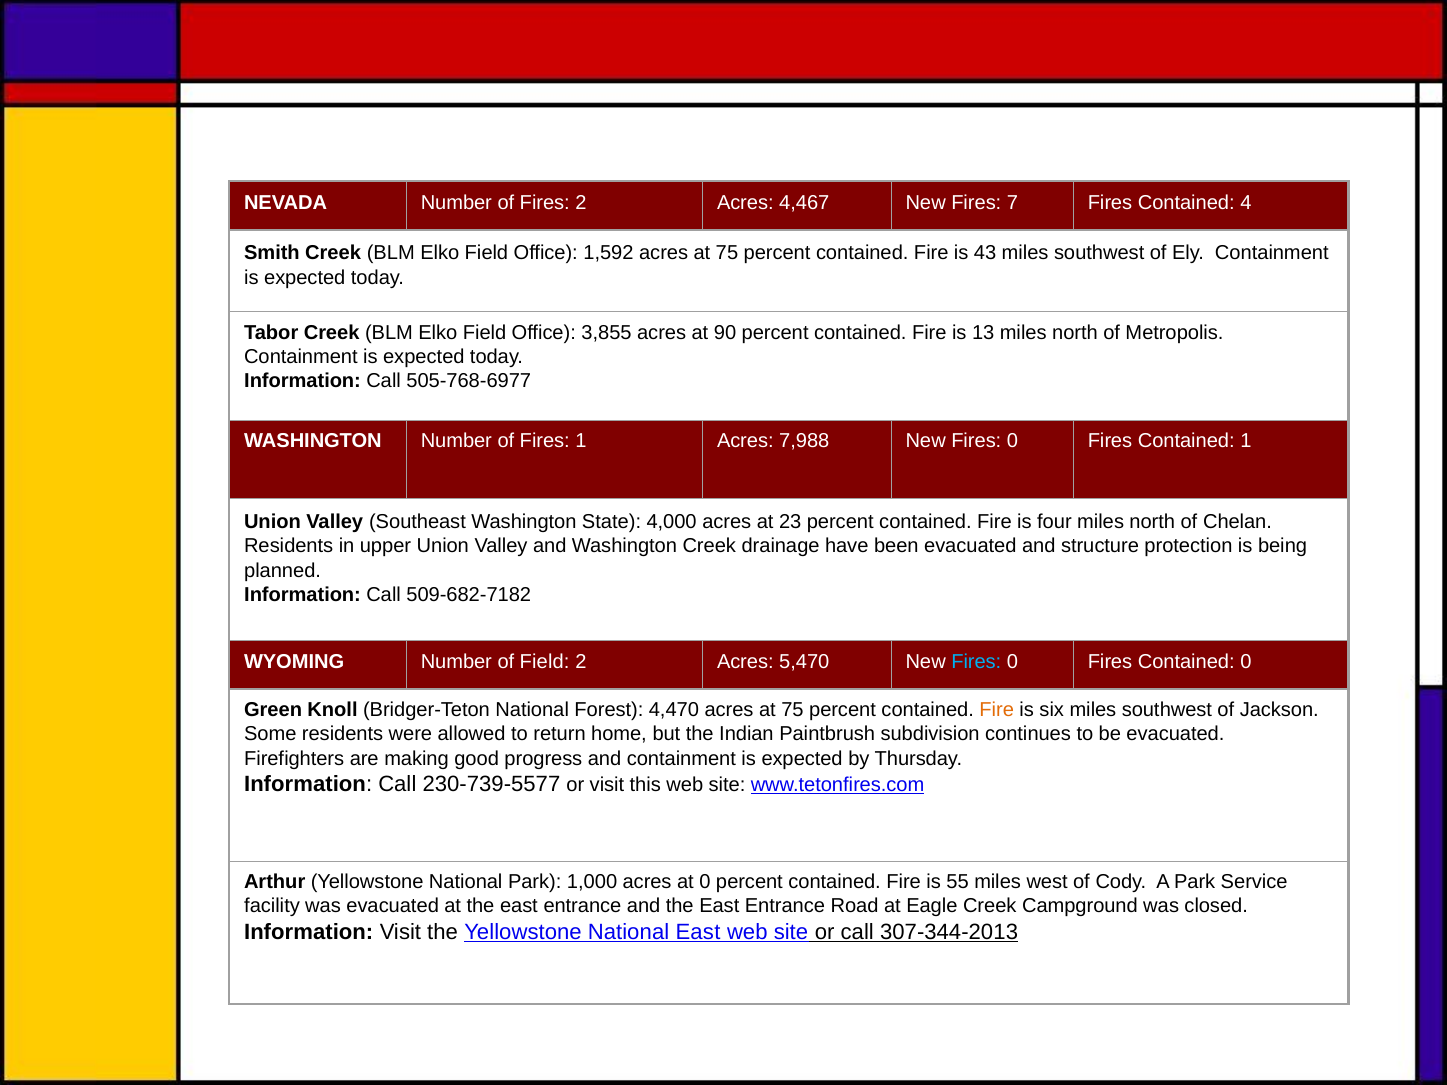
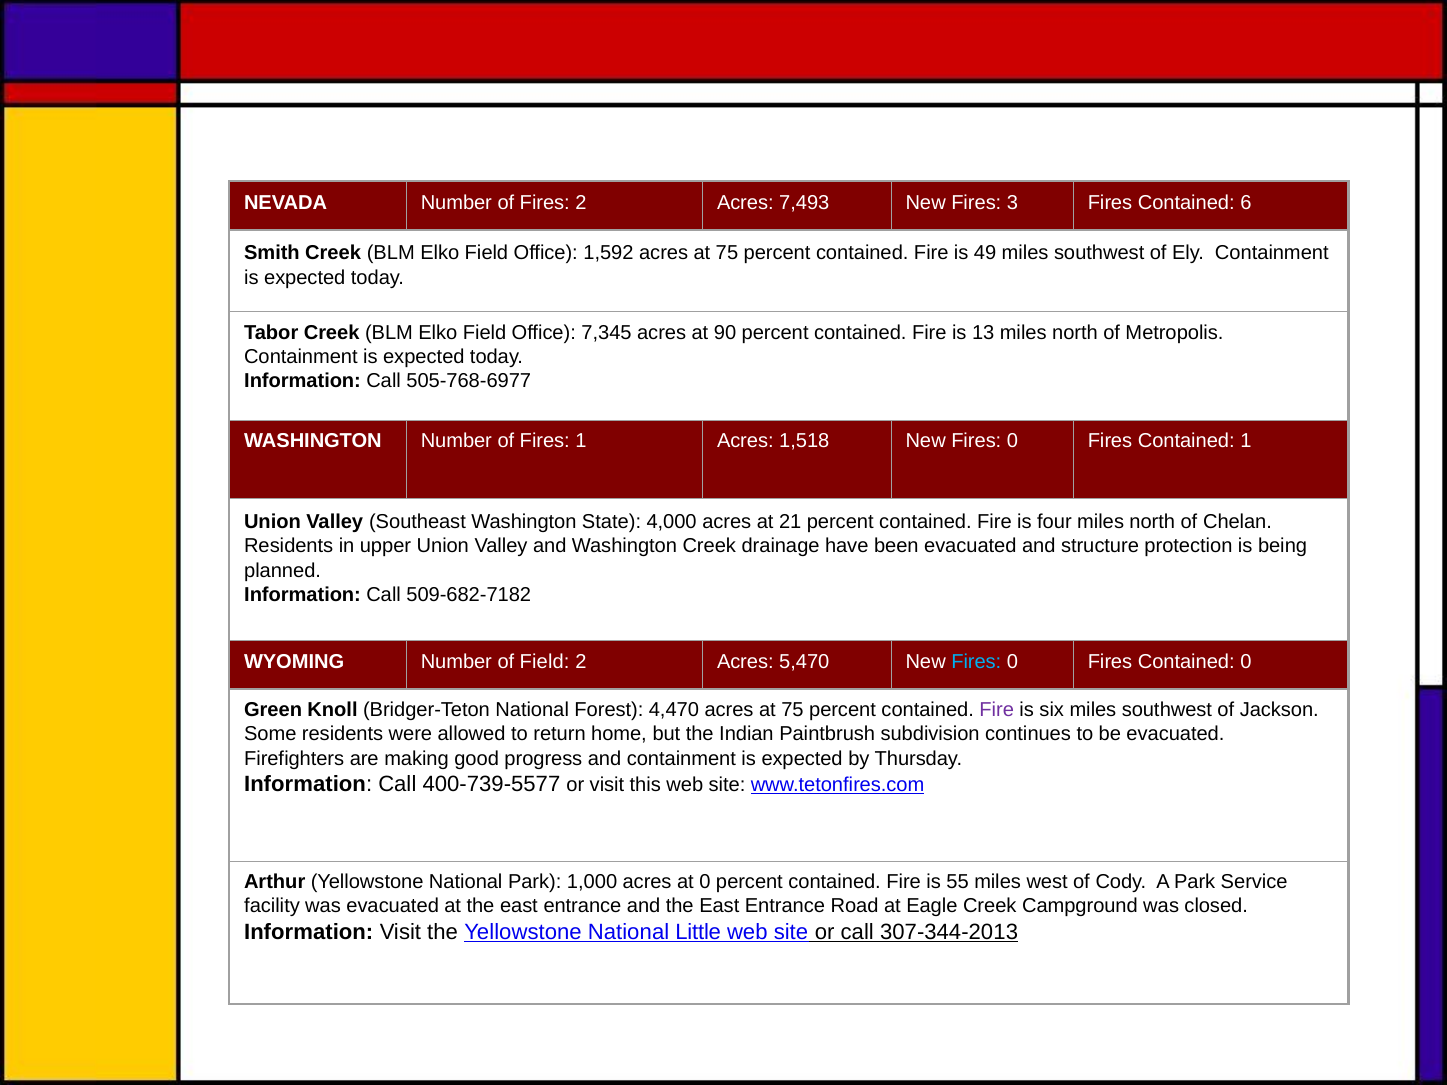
4,467: 4,467 -> 7,493
7: 7 -> 3
4: 4 -> 6
43: 43 -> 49
3,855: 3,855 -> 7,345
7,988: 7,988 -> 1,518
23: 23 -> 21
Fire at (997, 710) colour: orange -> purple
230-739-5577: 230-739-5577 -> 400-739-5577
National East: East -> Little
